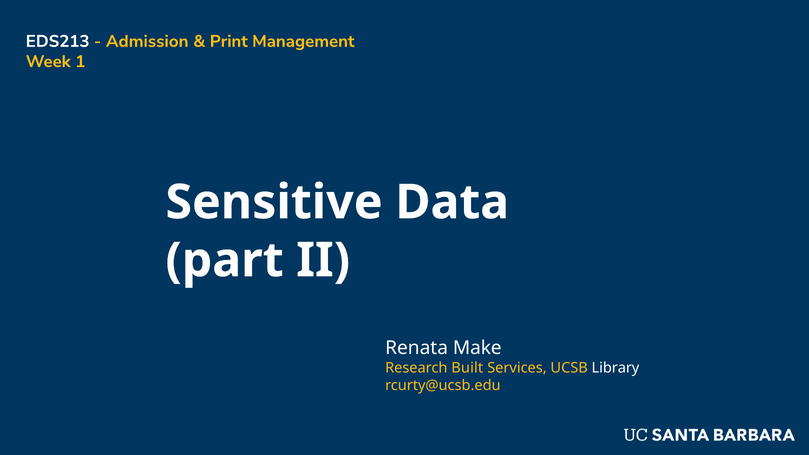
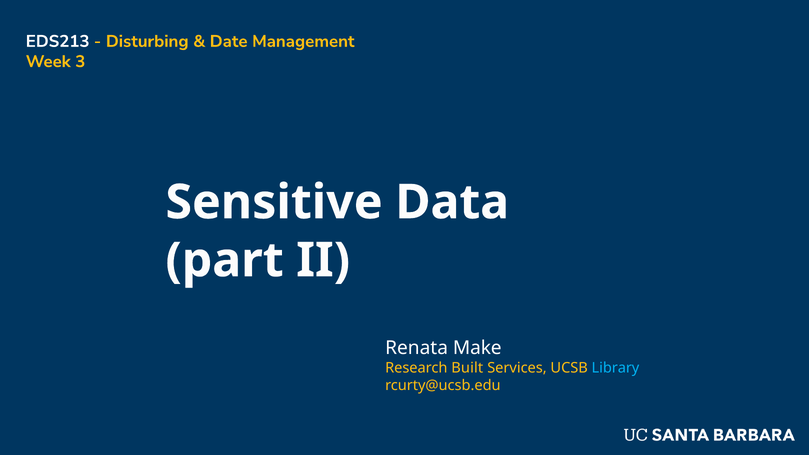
Admission: Admission -> Disturbing
Print: Print -> Date
1: 1 -> 3
Library colour: white -> light blue
